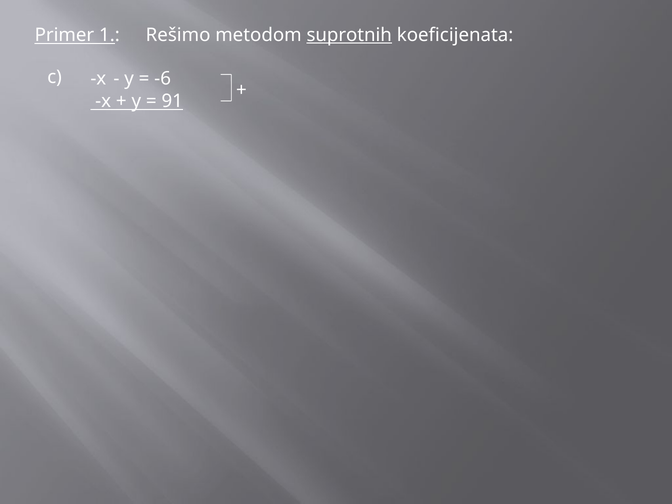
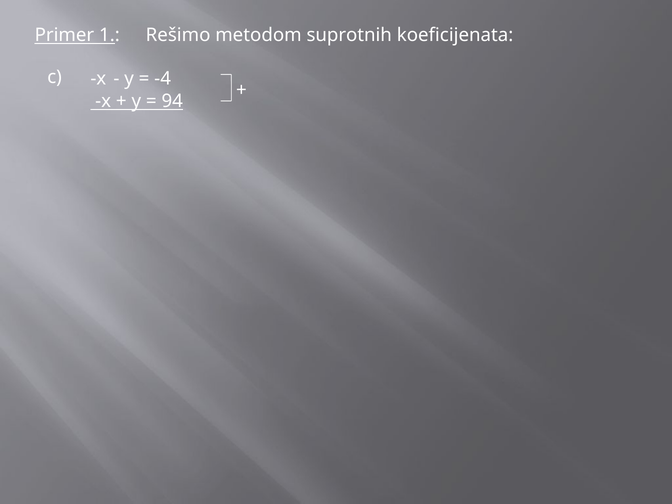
suprotnih underline: present -> none
-6: -6 -> -4
91: 91 -> 94
